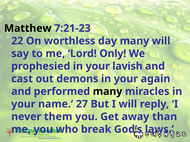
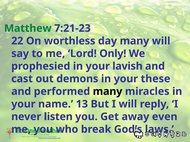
Matthew colour: black -> green
again: again -> these
27: 27 -> 13
them: them -> listen
than: than -> even
